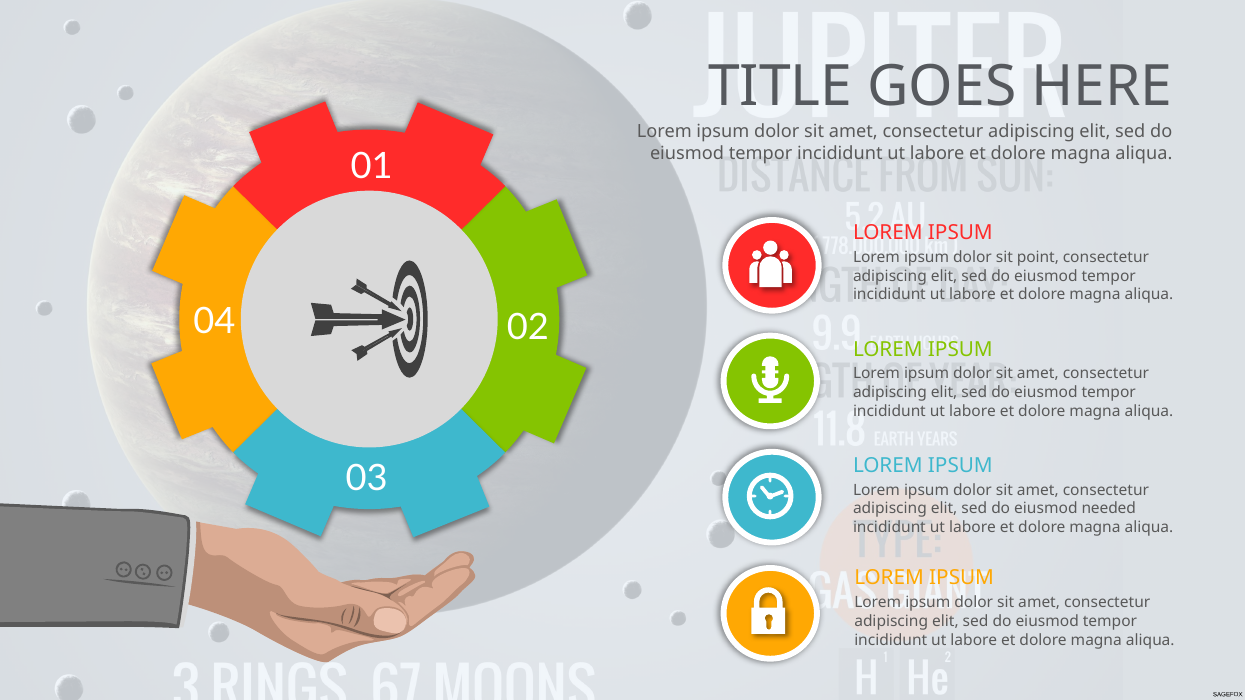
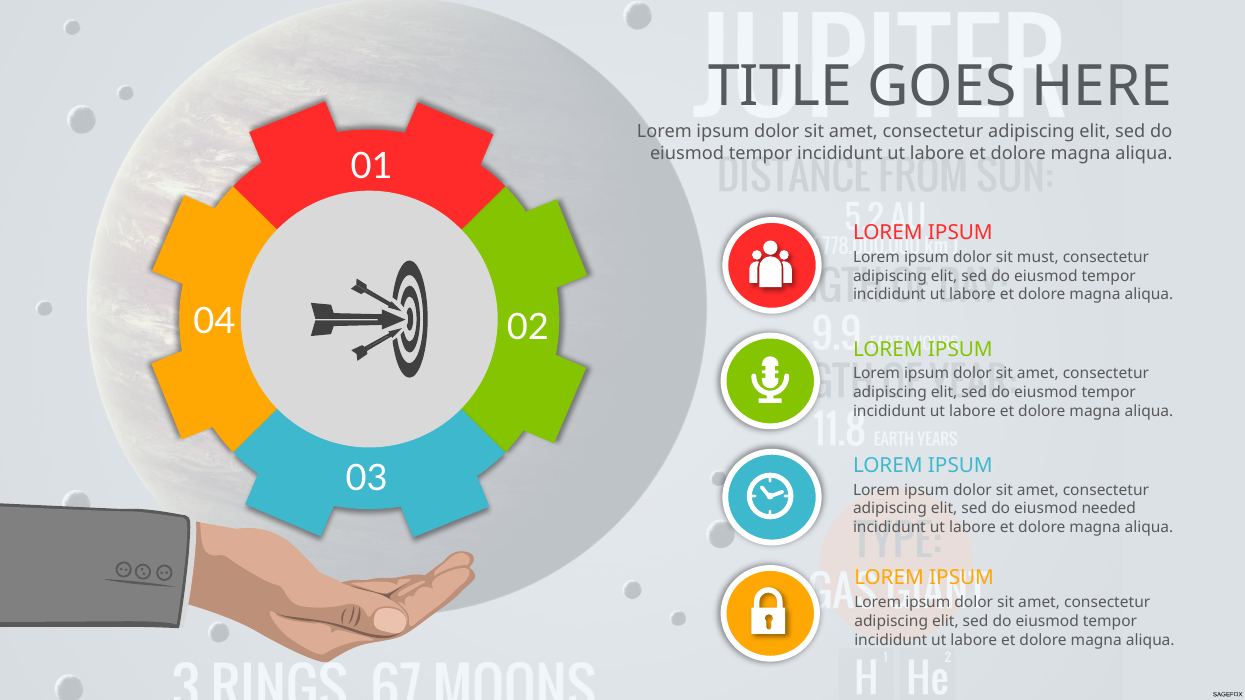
point: point -> must
